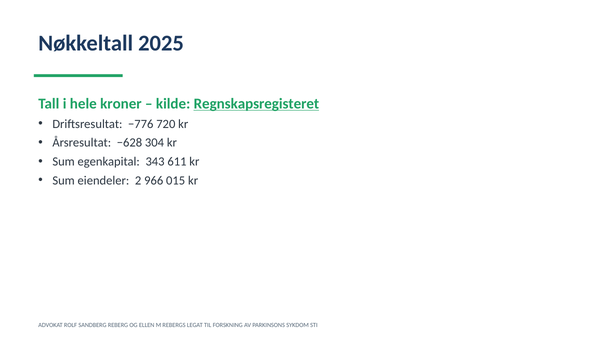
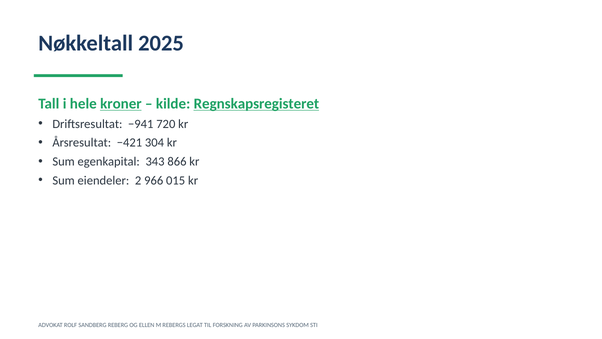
kroner underline: none -> present
−776: −776 -> −941
−628: −628 -> −421
611: 611 -> 866
